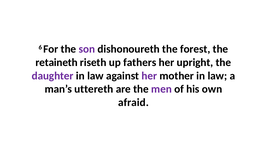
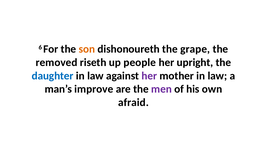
son colour: purple -> orange
forest: forest -> grape
retaineth: retaineth -> removed
fathers: fathers -> people
daughter colour: purple -> blue
uttereth: uttereth -> improve
